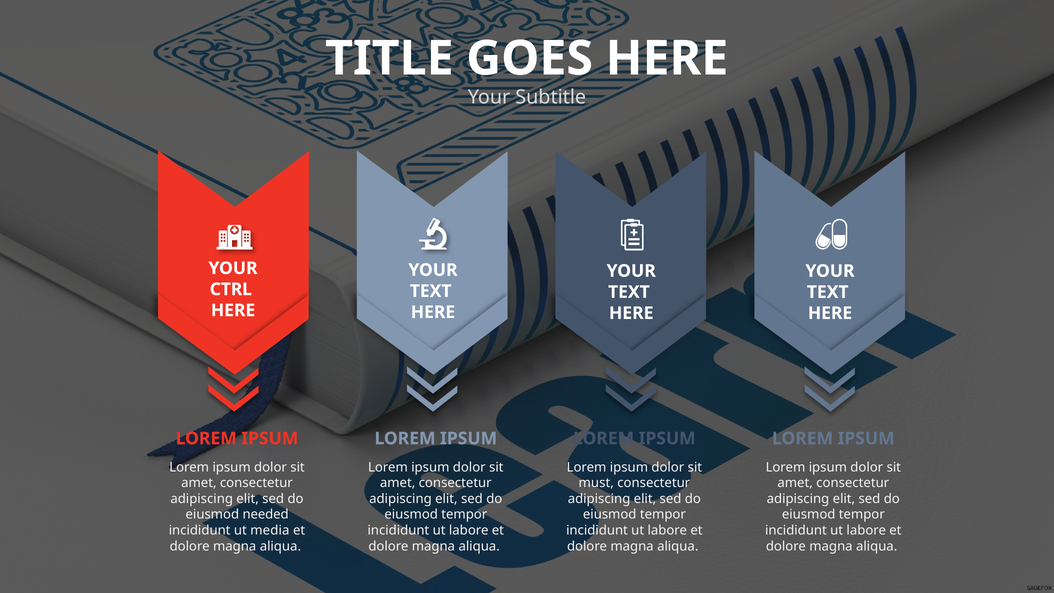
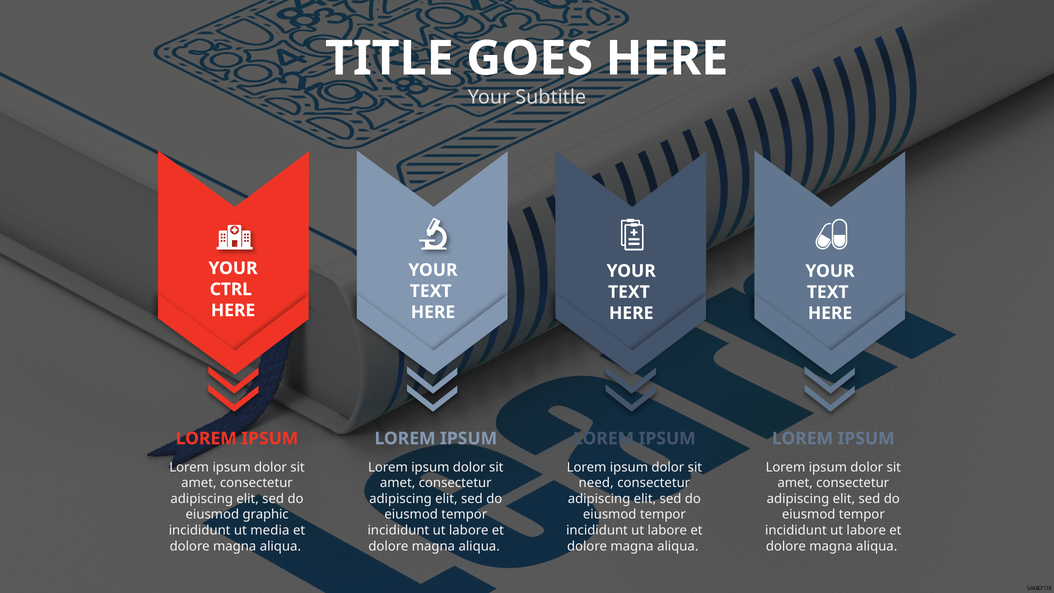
must: must -> need
needed: needed -> graphic
